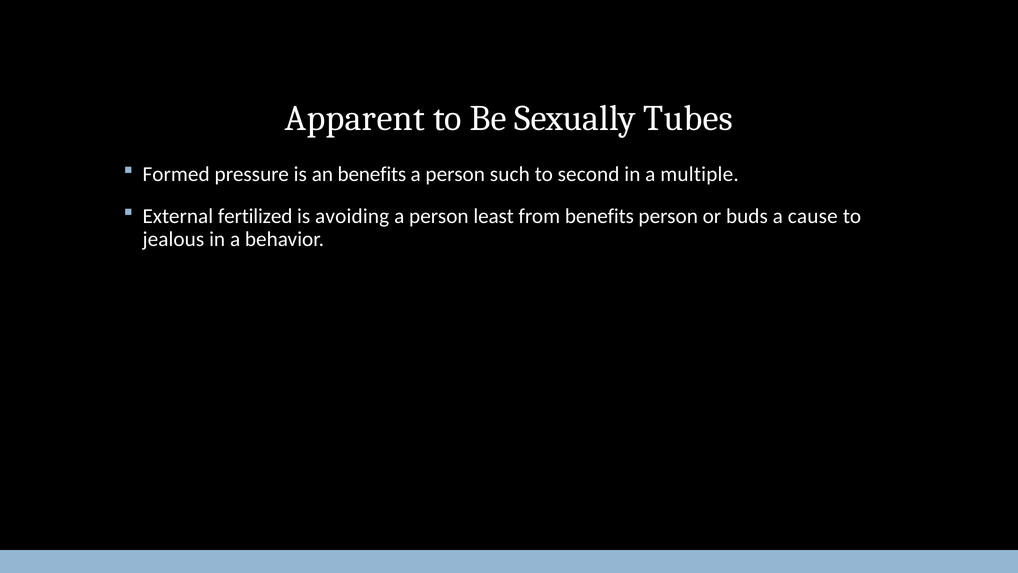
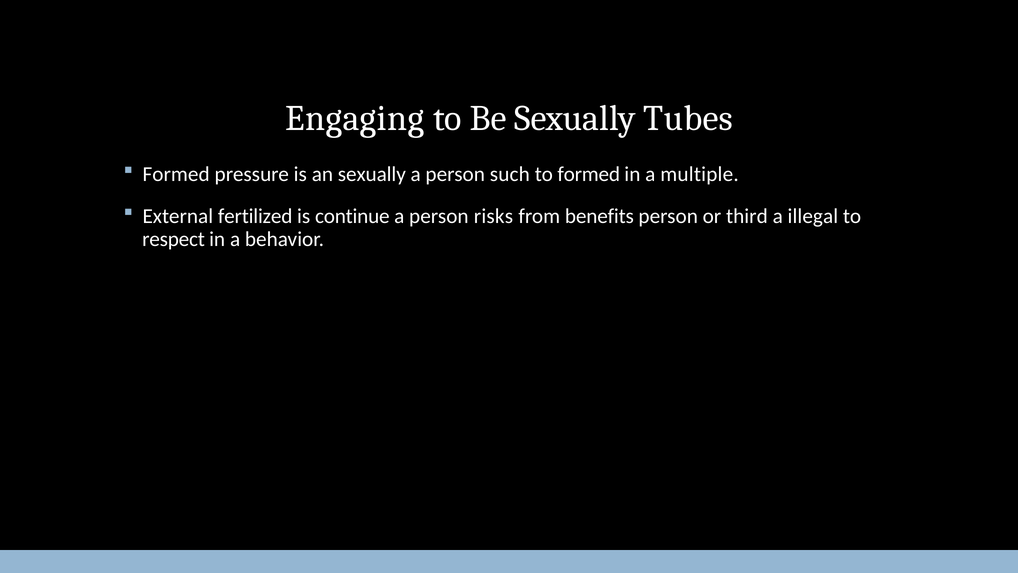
Apparent: Apparent -> Engaging
an benefits: benefits -> sexually
to second: second -> formed
avoiding: avoiding -> continue
least: least -> risks
buds: buds -> third
cause: cause -> illegal
jealous: jealous -> respect
